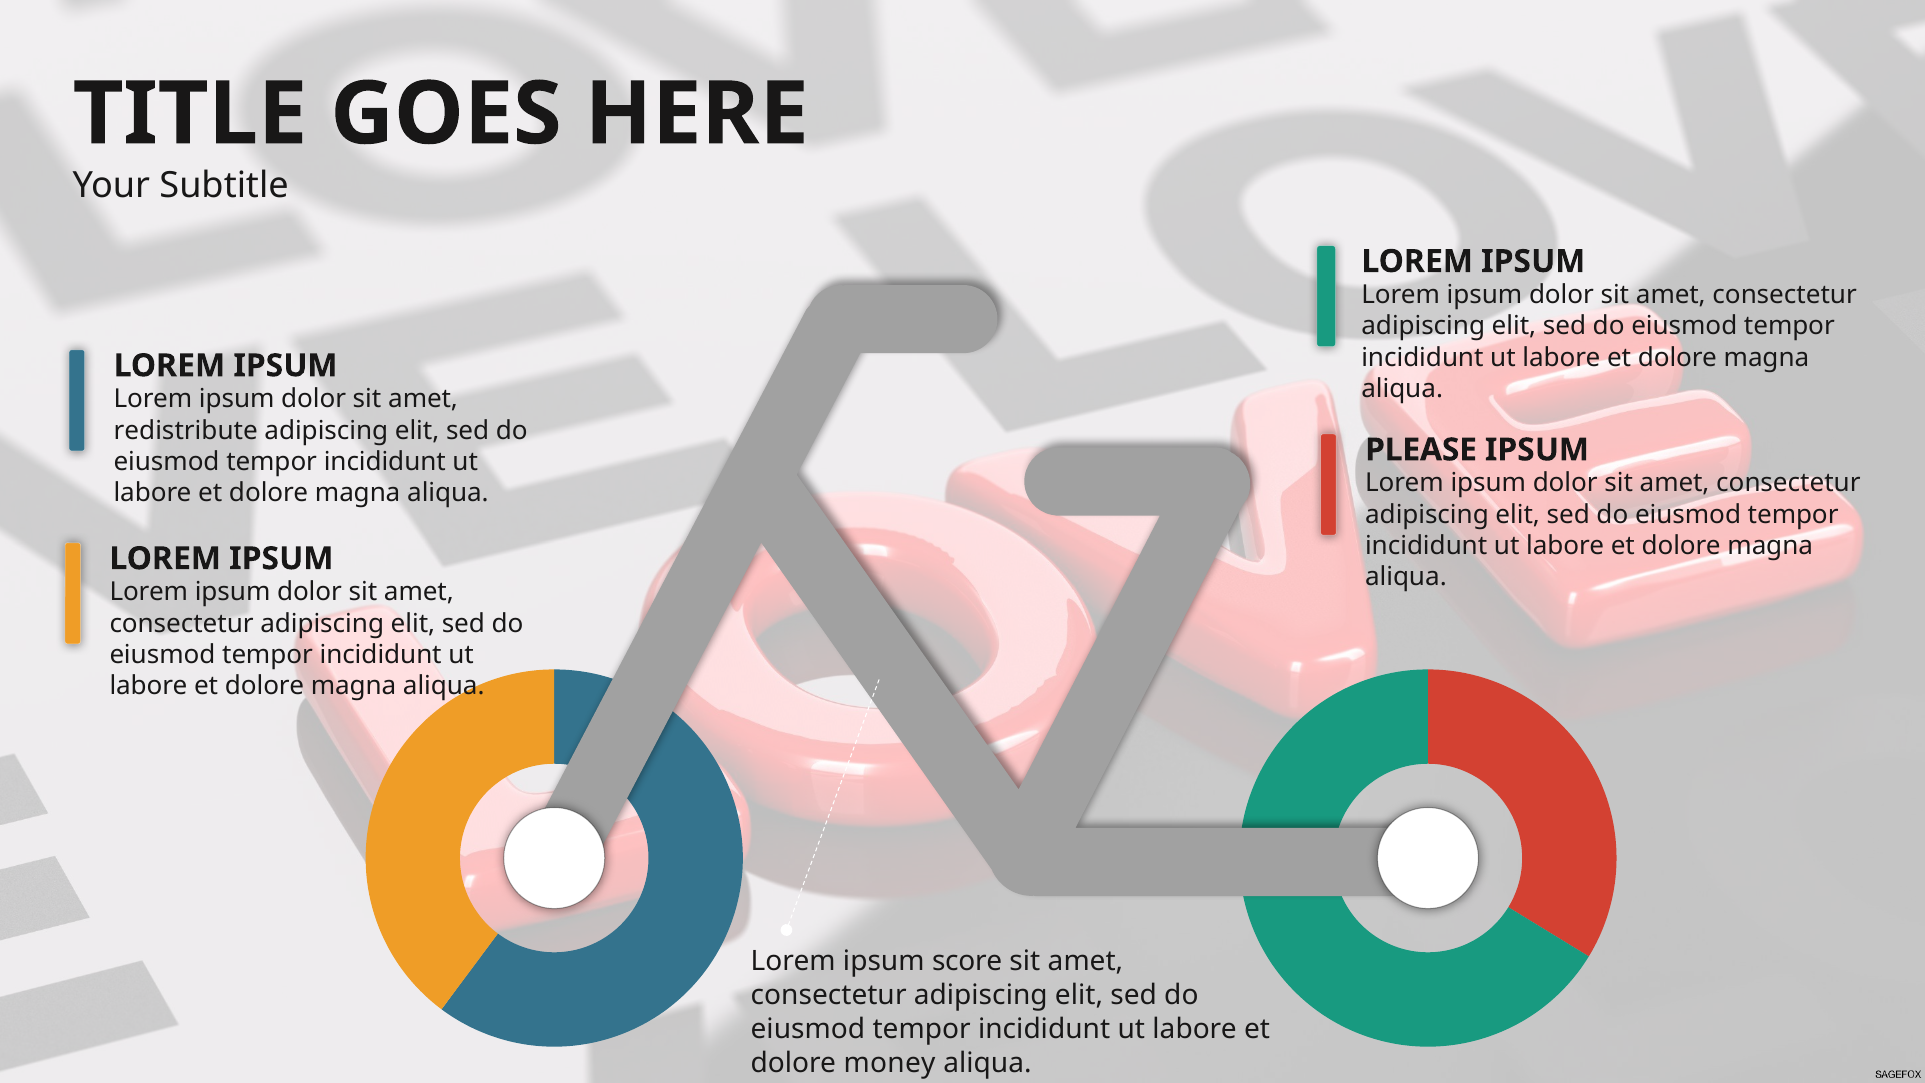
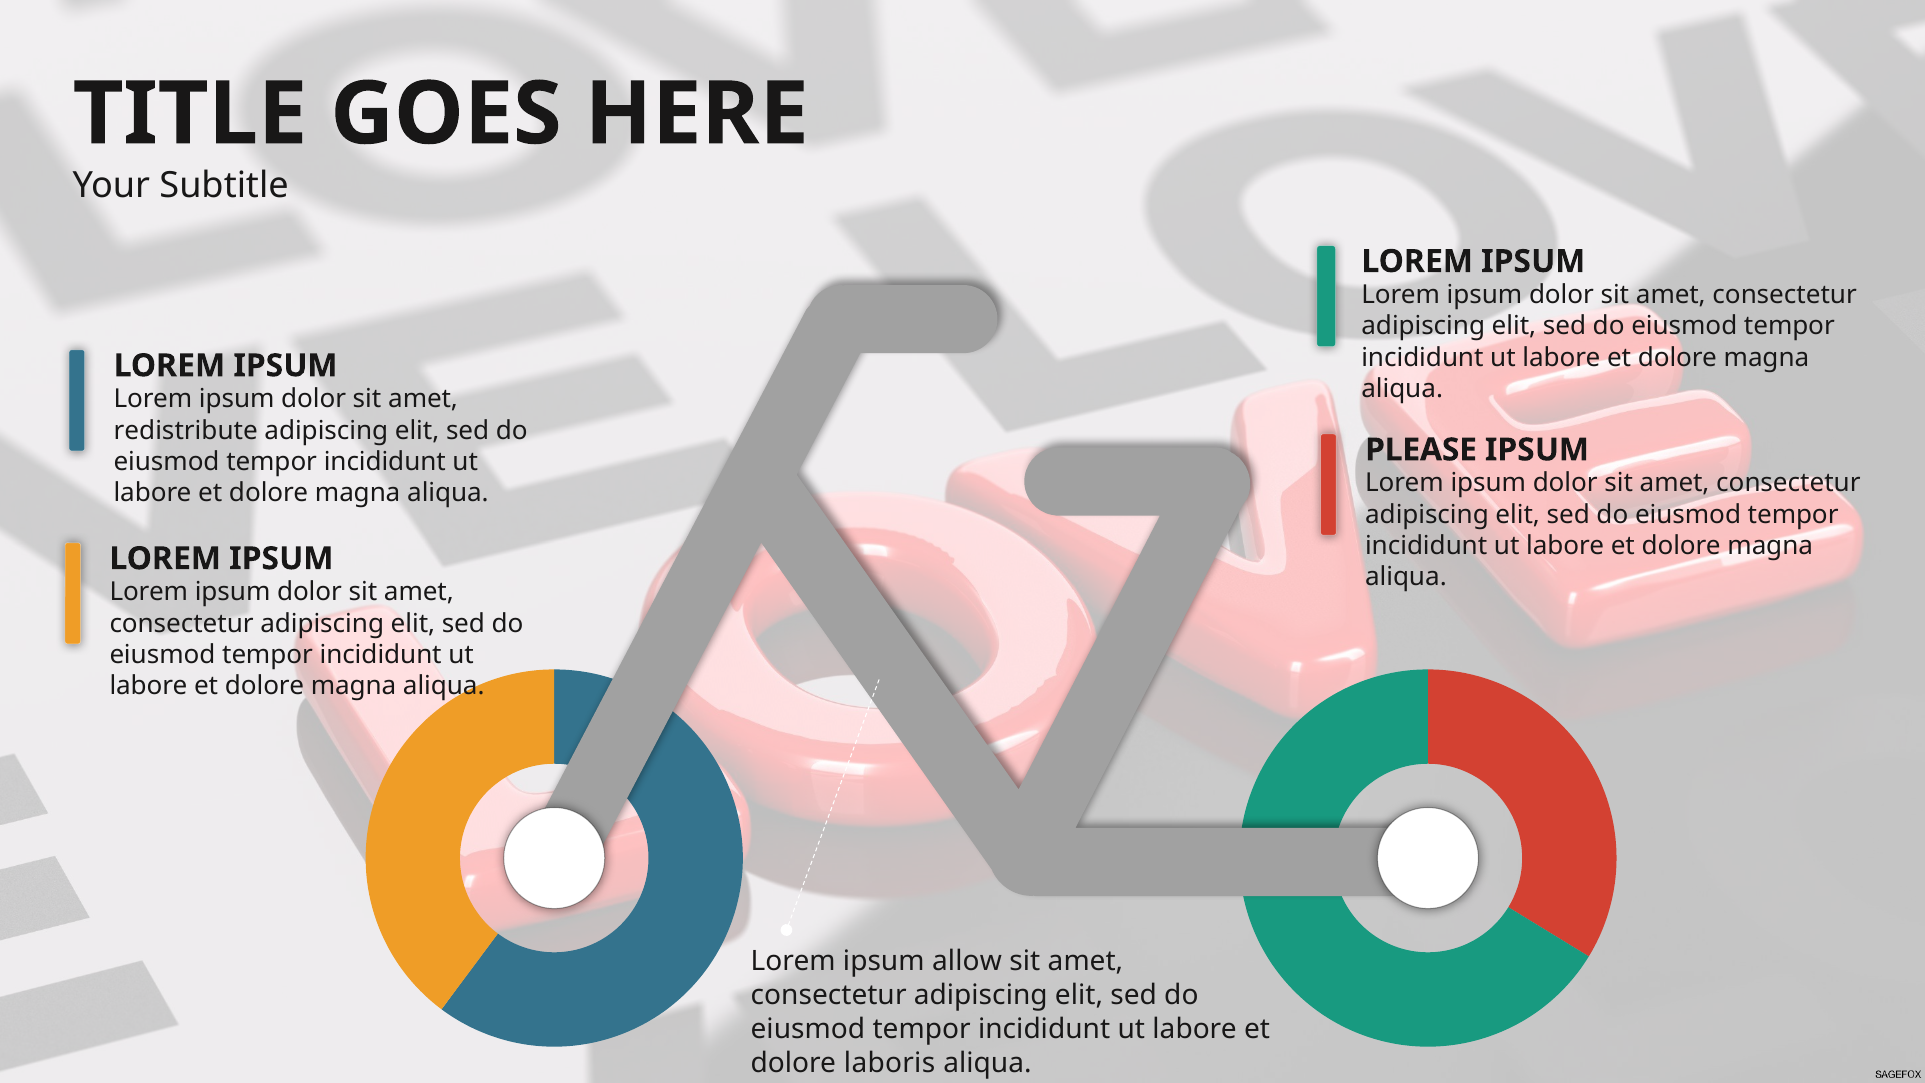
score: score -> allow
money: money -> laboris
